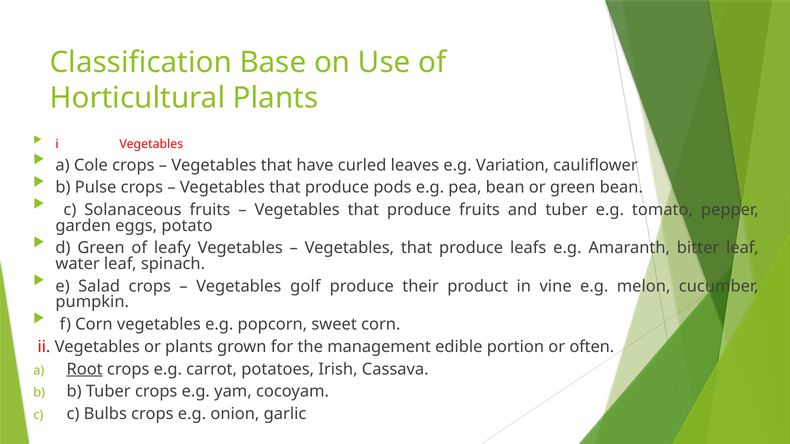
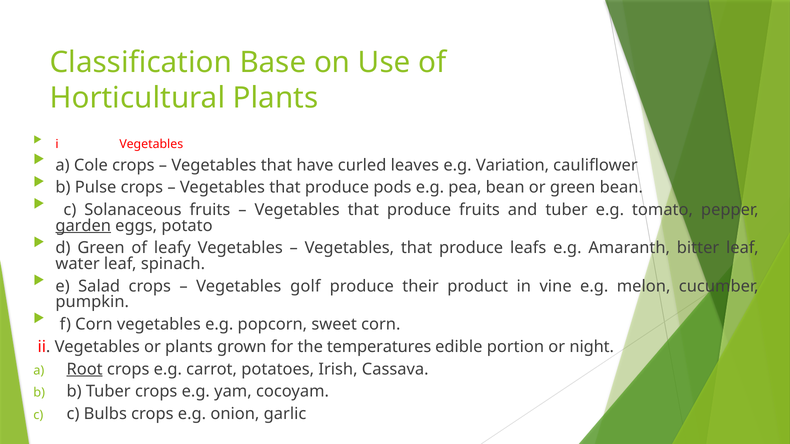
garden underline: none -> present
management: management -> temperatures
often: often -> night
